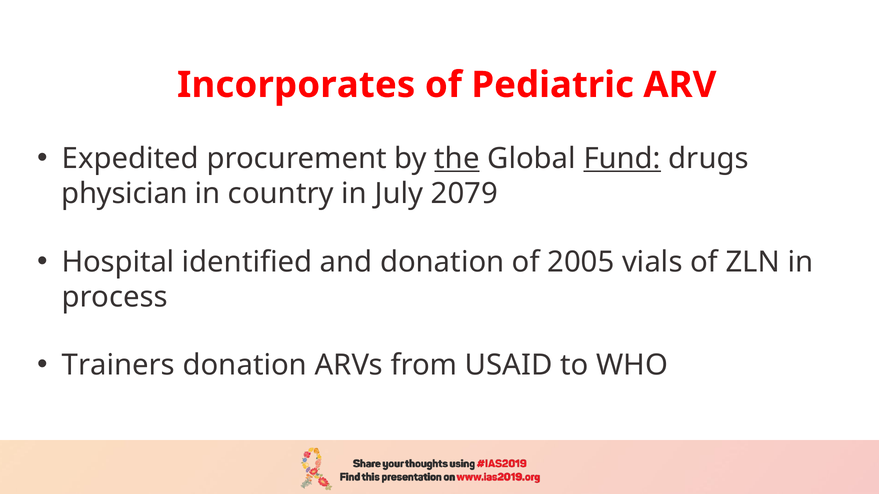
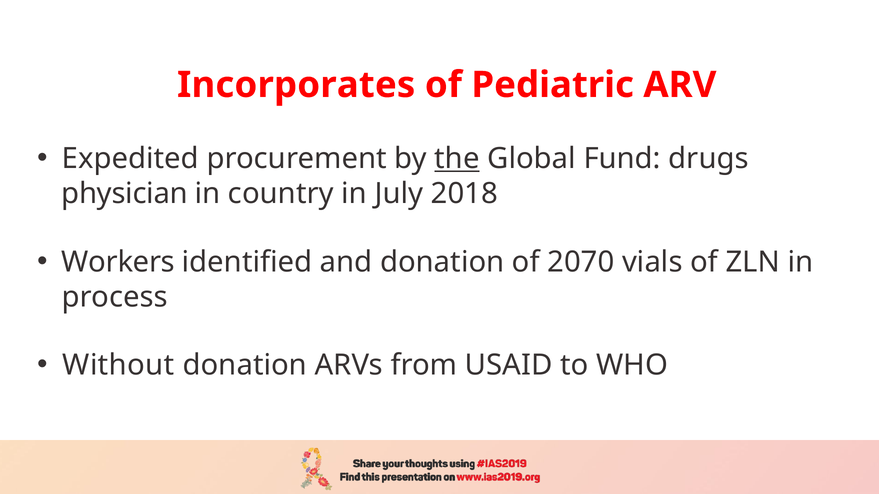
Fund underline: present -> none
2079: 2079 -> 2018
Hospital: Hospital -> Workers
2005: 2005 -> 2070
Trainers: Trainers -> Without
